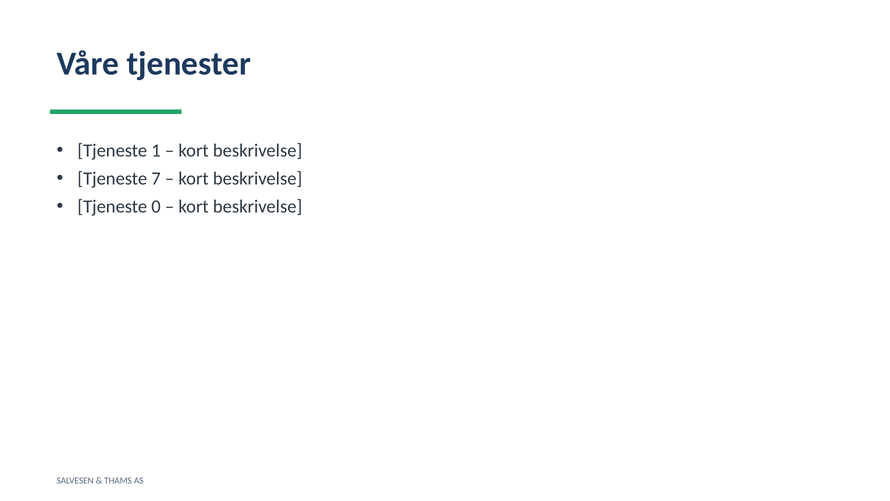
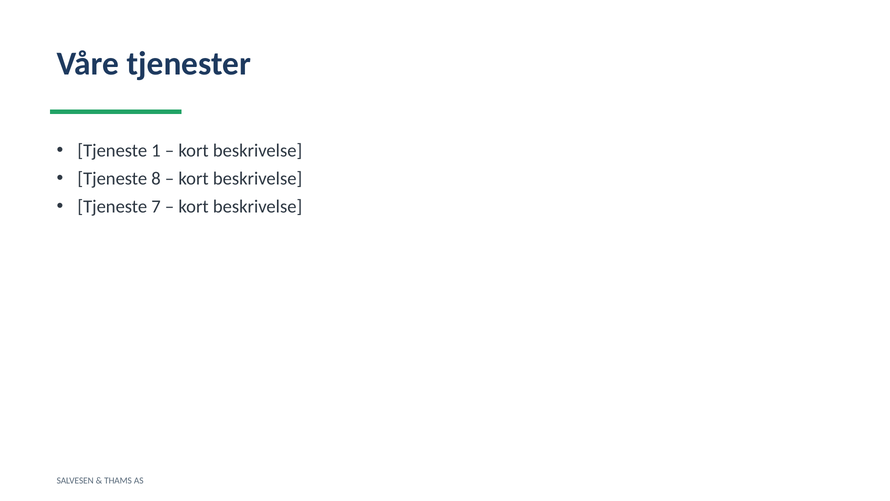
7: 7 -> 8
0: 0 -> 7
